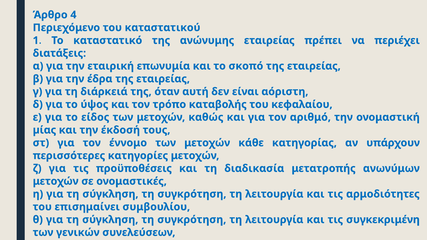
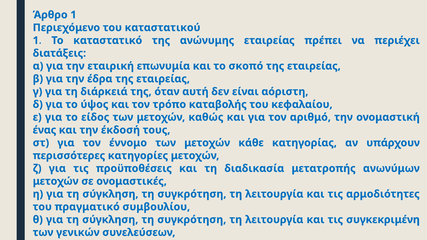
Άρθρο 4: 4 -> 1
µίας: µίας -> ένας
επισημαίνει: επισημαίνει -> πραγματικό
